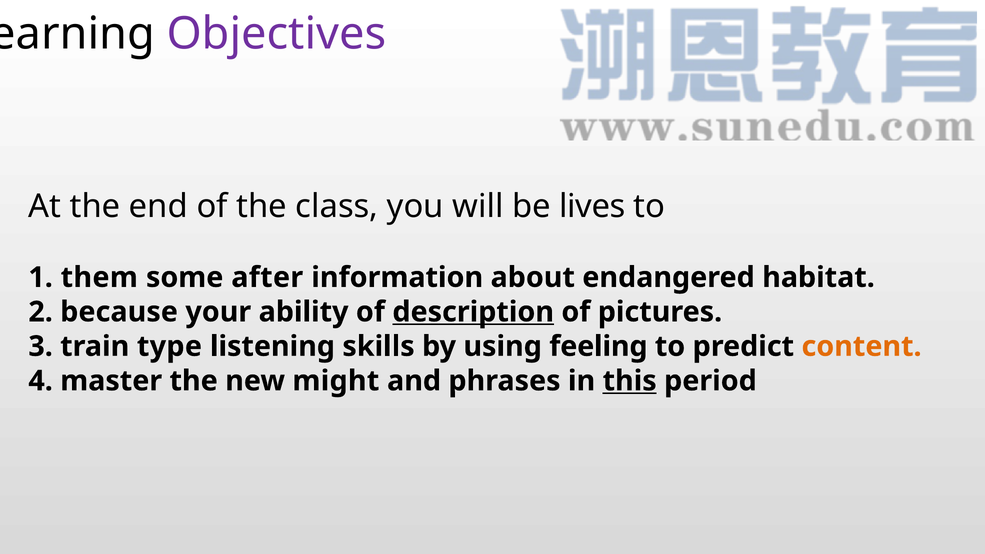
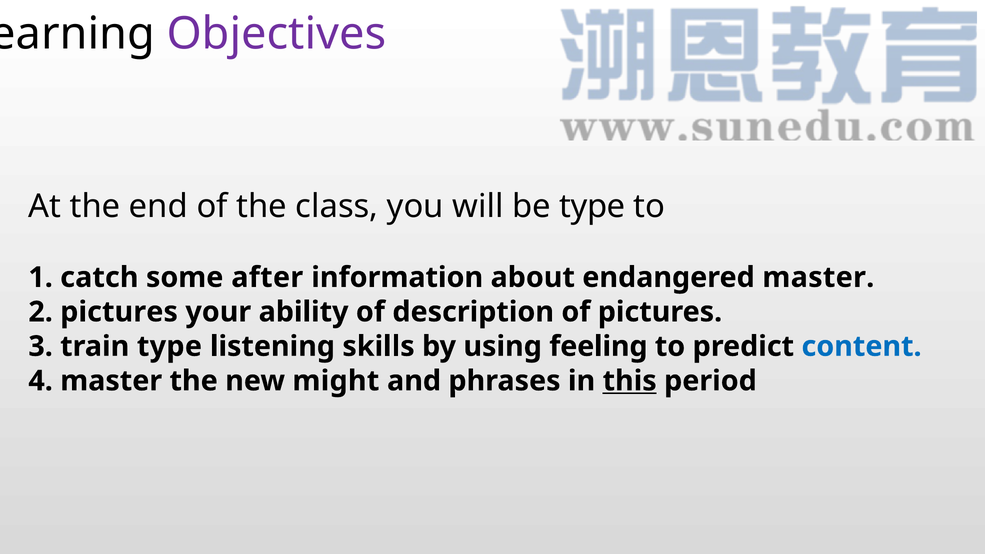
be lives: lives -> type
them: them -> catch
endangered habitat: habitat -> master
2 because: because -> pictures
description underline: present -> none
content colour: orange -> blue
